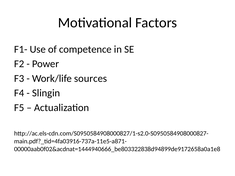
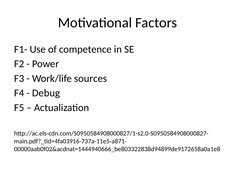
Slingin: Slingin -> Debug
